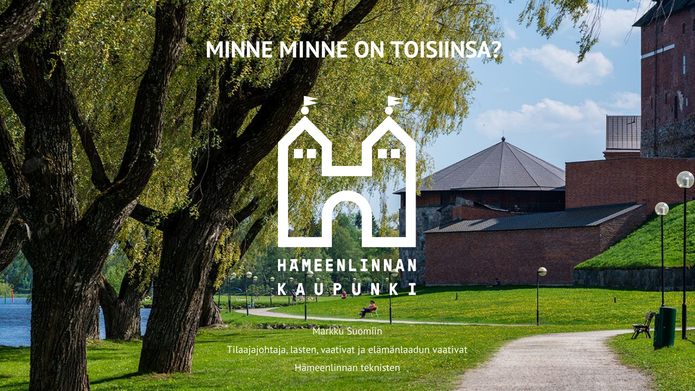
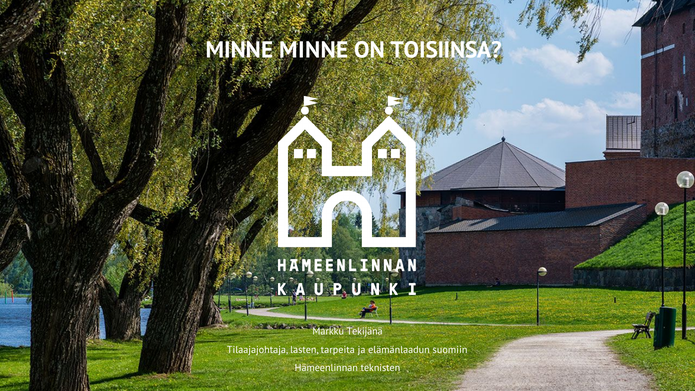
Suomiin: Suomiin -> Tekijänä
lasten vaativat: vaativat -> tarpeita
elämänlaadun vaativat: vaativat -> suomiin
